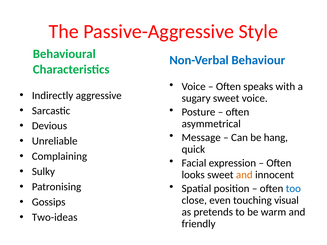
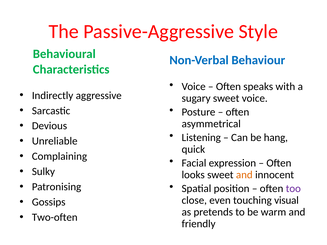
Message: Message -> Listening
too colour: blue -> purple
Two-ideas: Two-ideas -> Two-often
